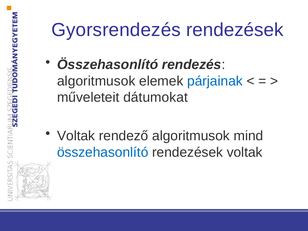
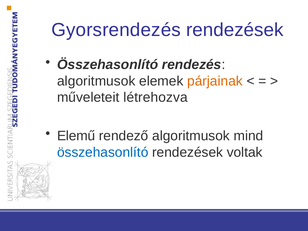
párjainak colour: blue -> orange
dátumokat: dátumokat -> létrehozva
Voltak at (76, 136): Voltak -> Elemű
